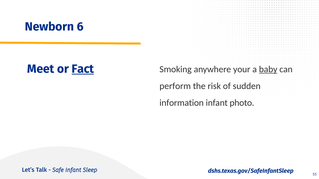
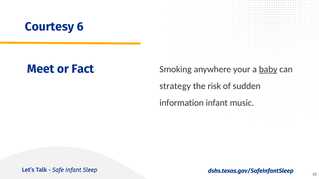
Newborn: Newborn -> Courtesy
Fact underline: present -> none
perform: perform -> strategy
photo: photo -> music
